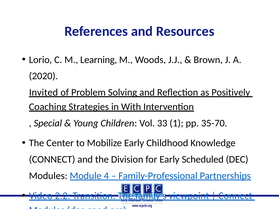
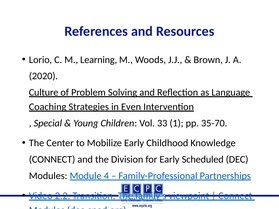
Invited: Invited -> Culture
Positively: Positively -> Language
With: With -> Even
